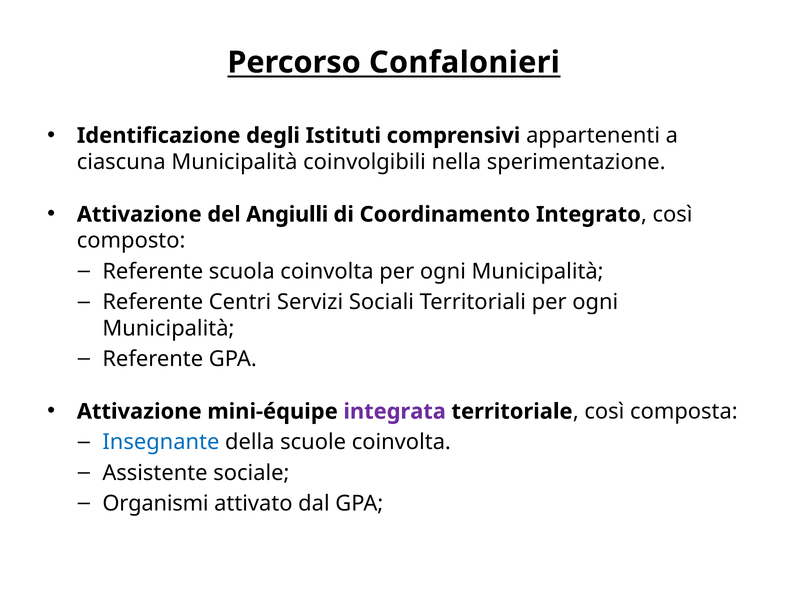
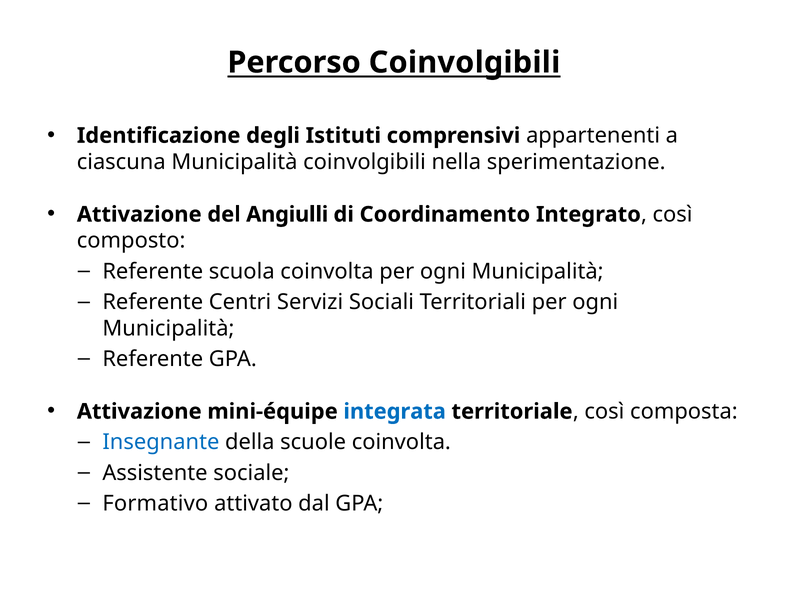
Percorso Confalonieri: Confalonieri -> Coinvolgibili
integrata colour: purple -> blue
Organismi: Organismi -> Formativo
